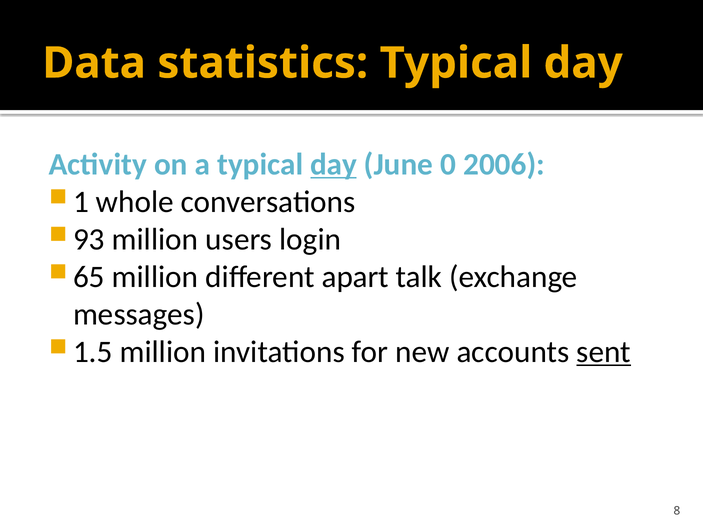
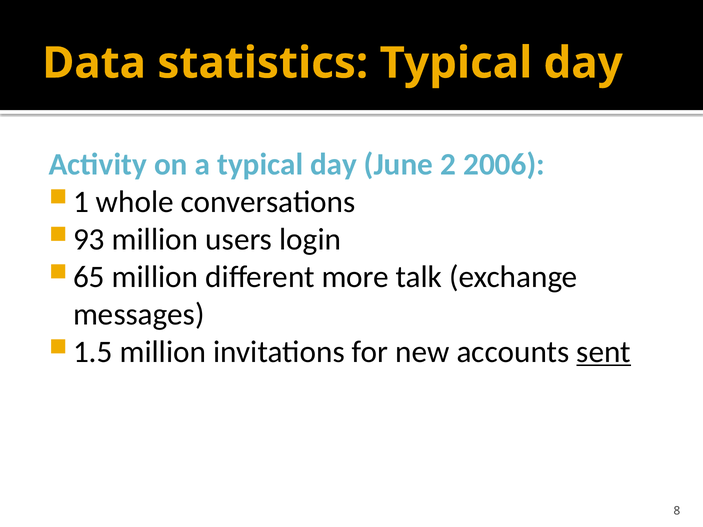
day at (334, 164) underline: present -> none
0: 0 -> 2
apart: apart -> more
